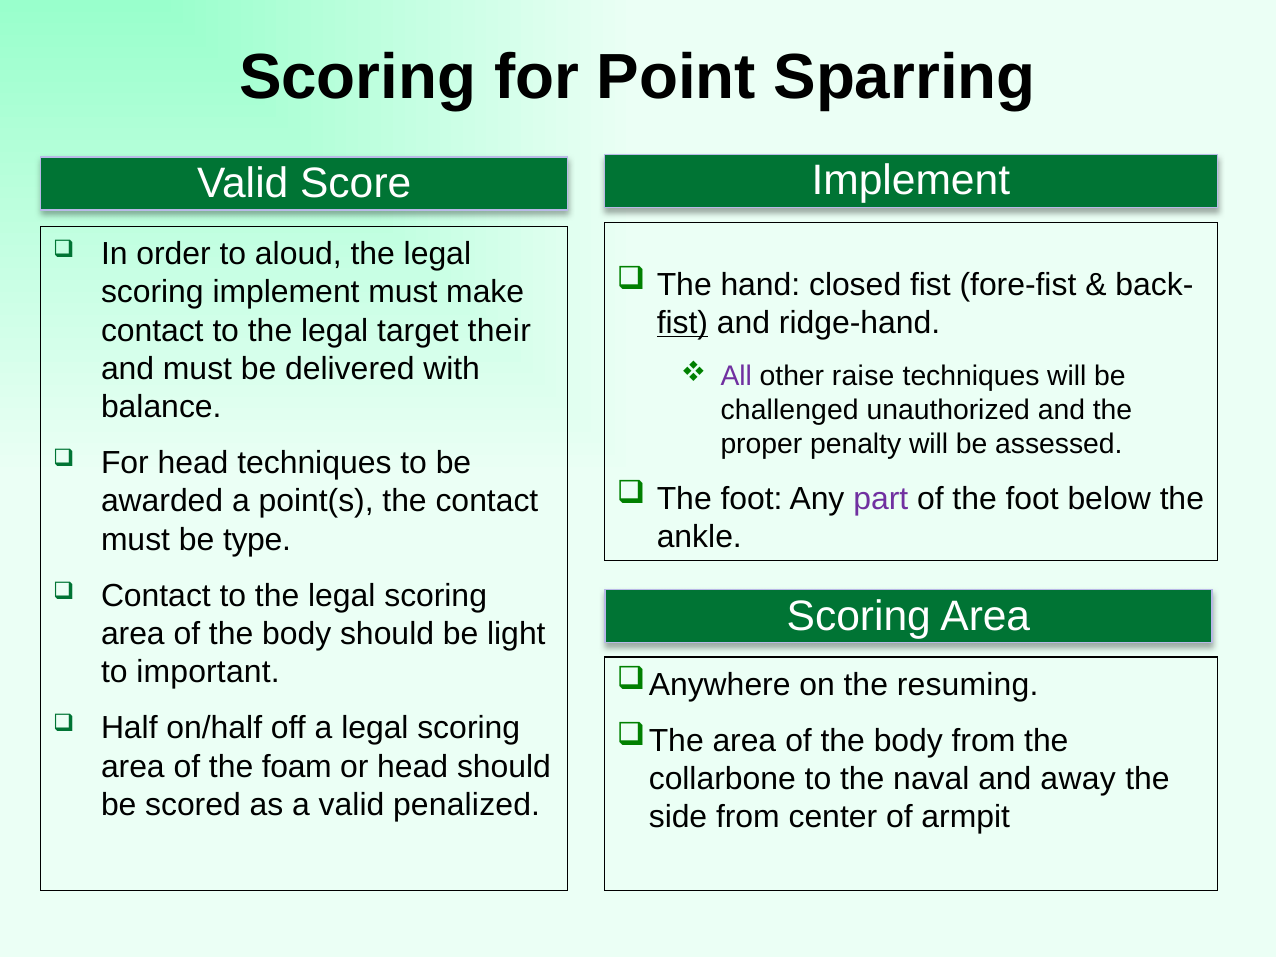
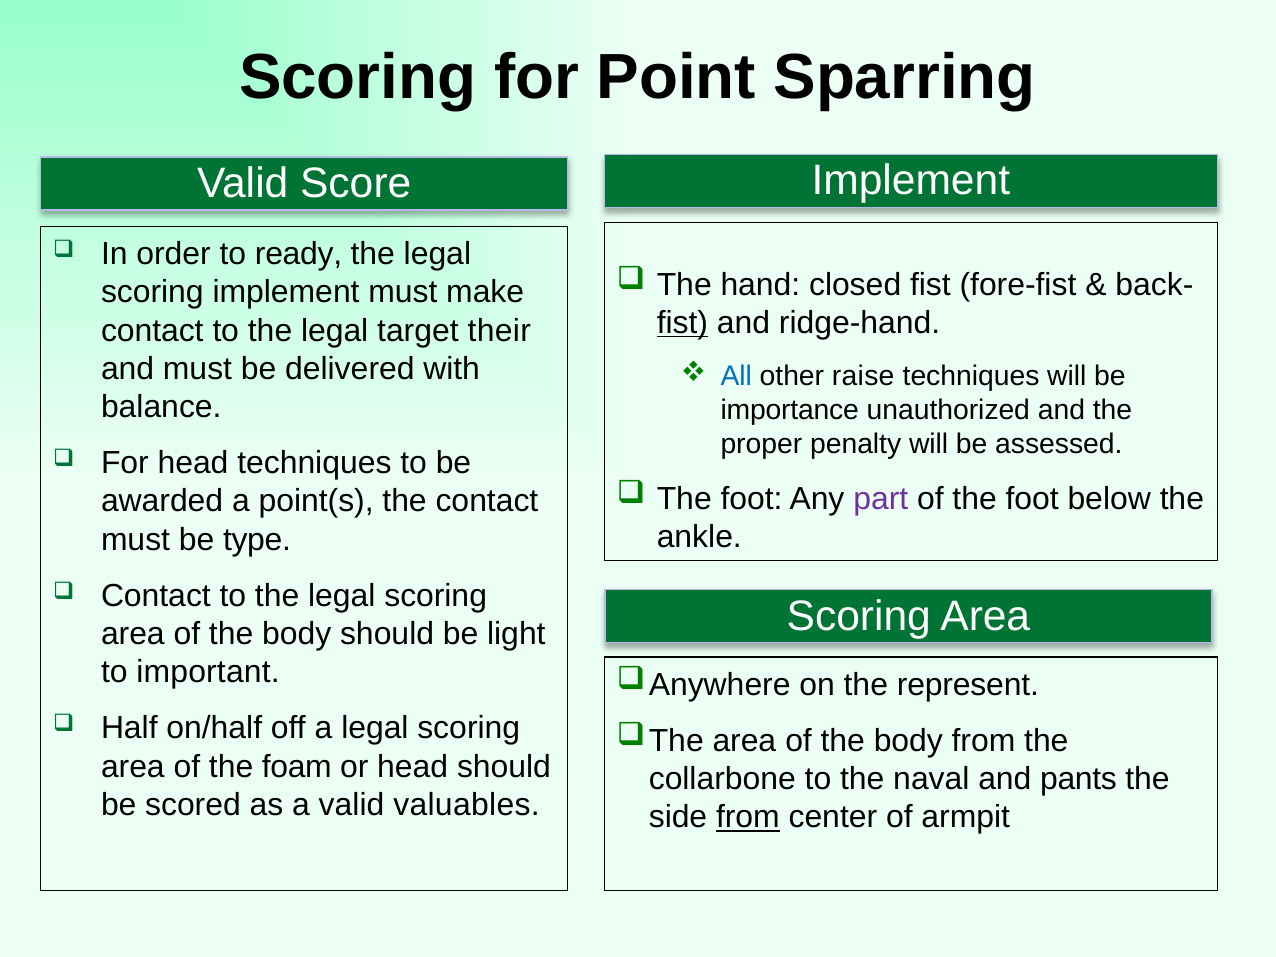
aloud: aloud -> ready
All colour: purple -> blue
challenged: challenged -> importance
resuming: resuming -> represent
away: away -> pants
penalized: penalized -> valuables
from at (748, 817) underline: none -> present
